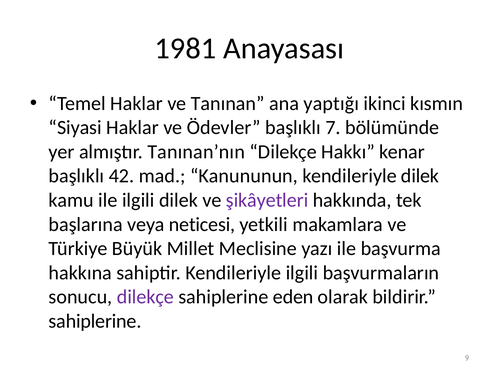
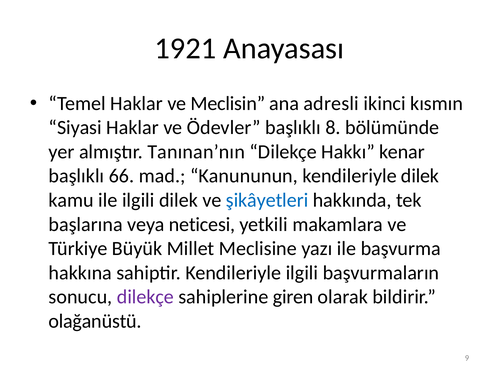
1981: 1981 -> 1921
Tanınan: Tanınan -> Meclisin
yaptığı: yaptığı -> adresli
7: 7 -> 8
42: 42 -> 66
şikâyetleri colour: purple -> blue
eden: eden -> giren
sahiplerine at (95, 320): sahiplerine -> olağanüstü
